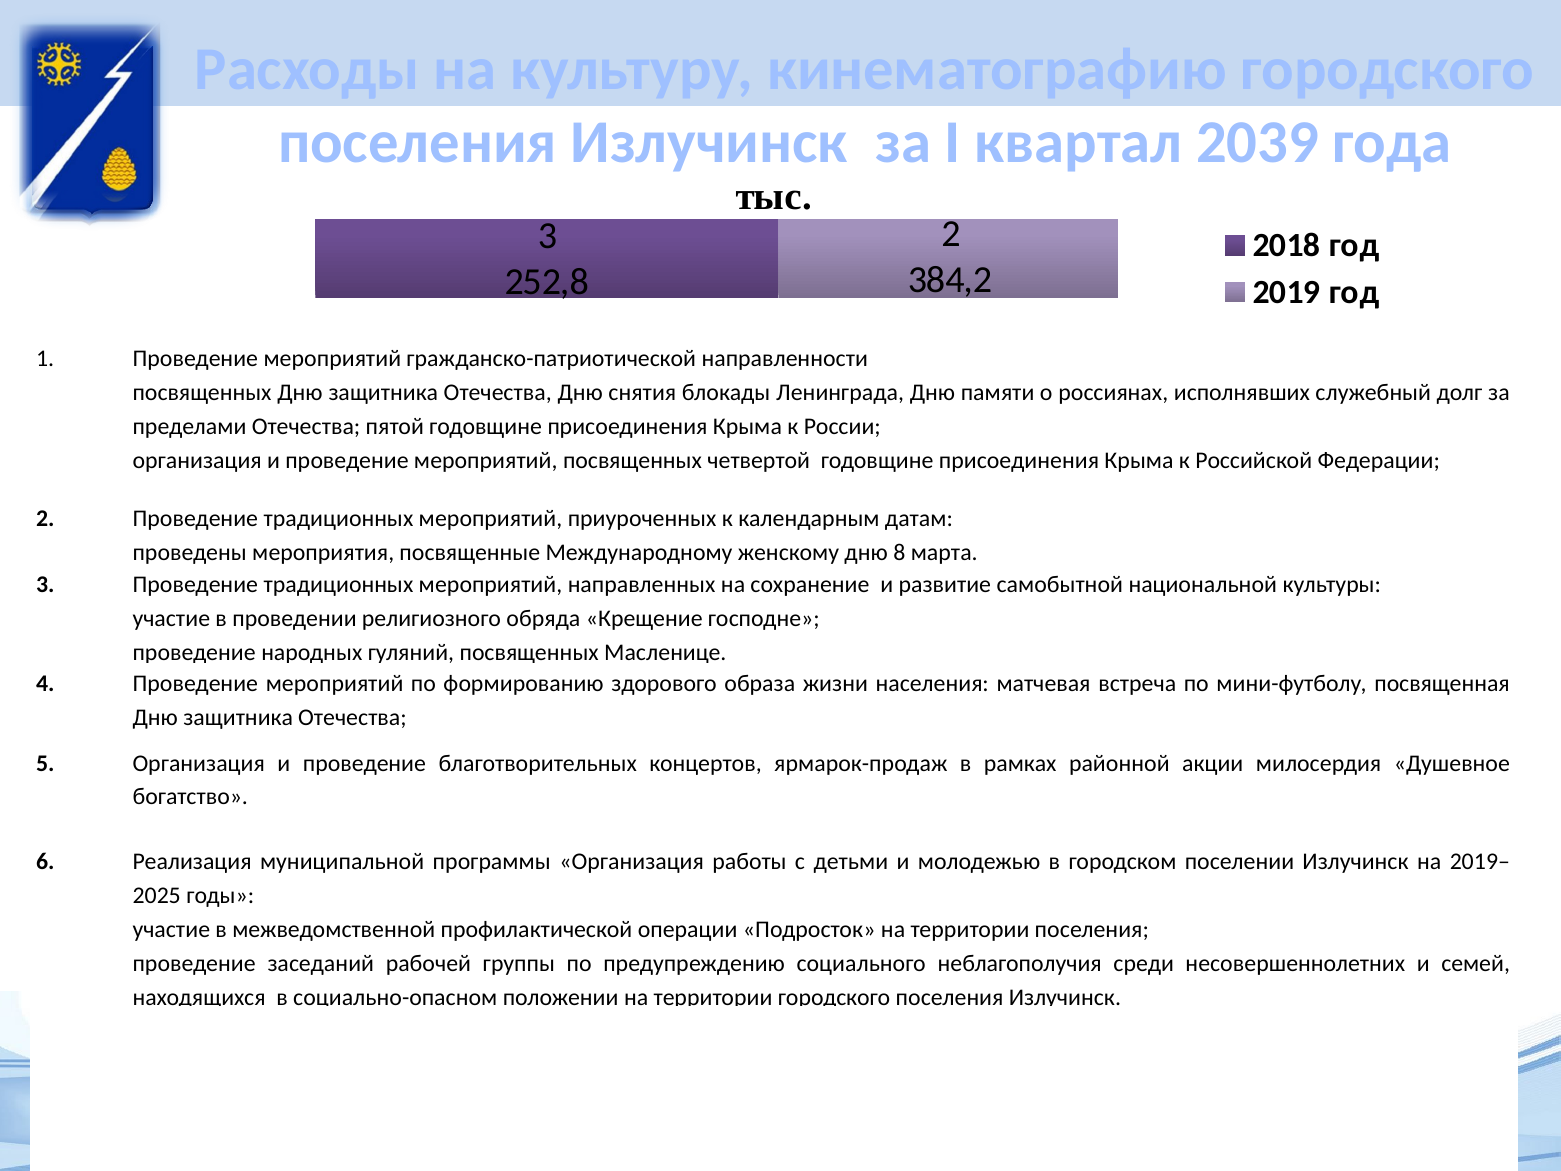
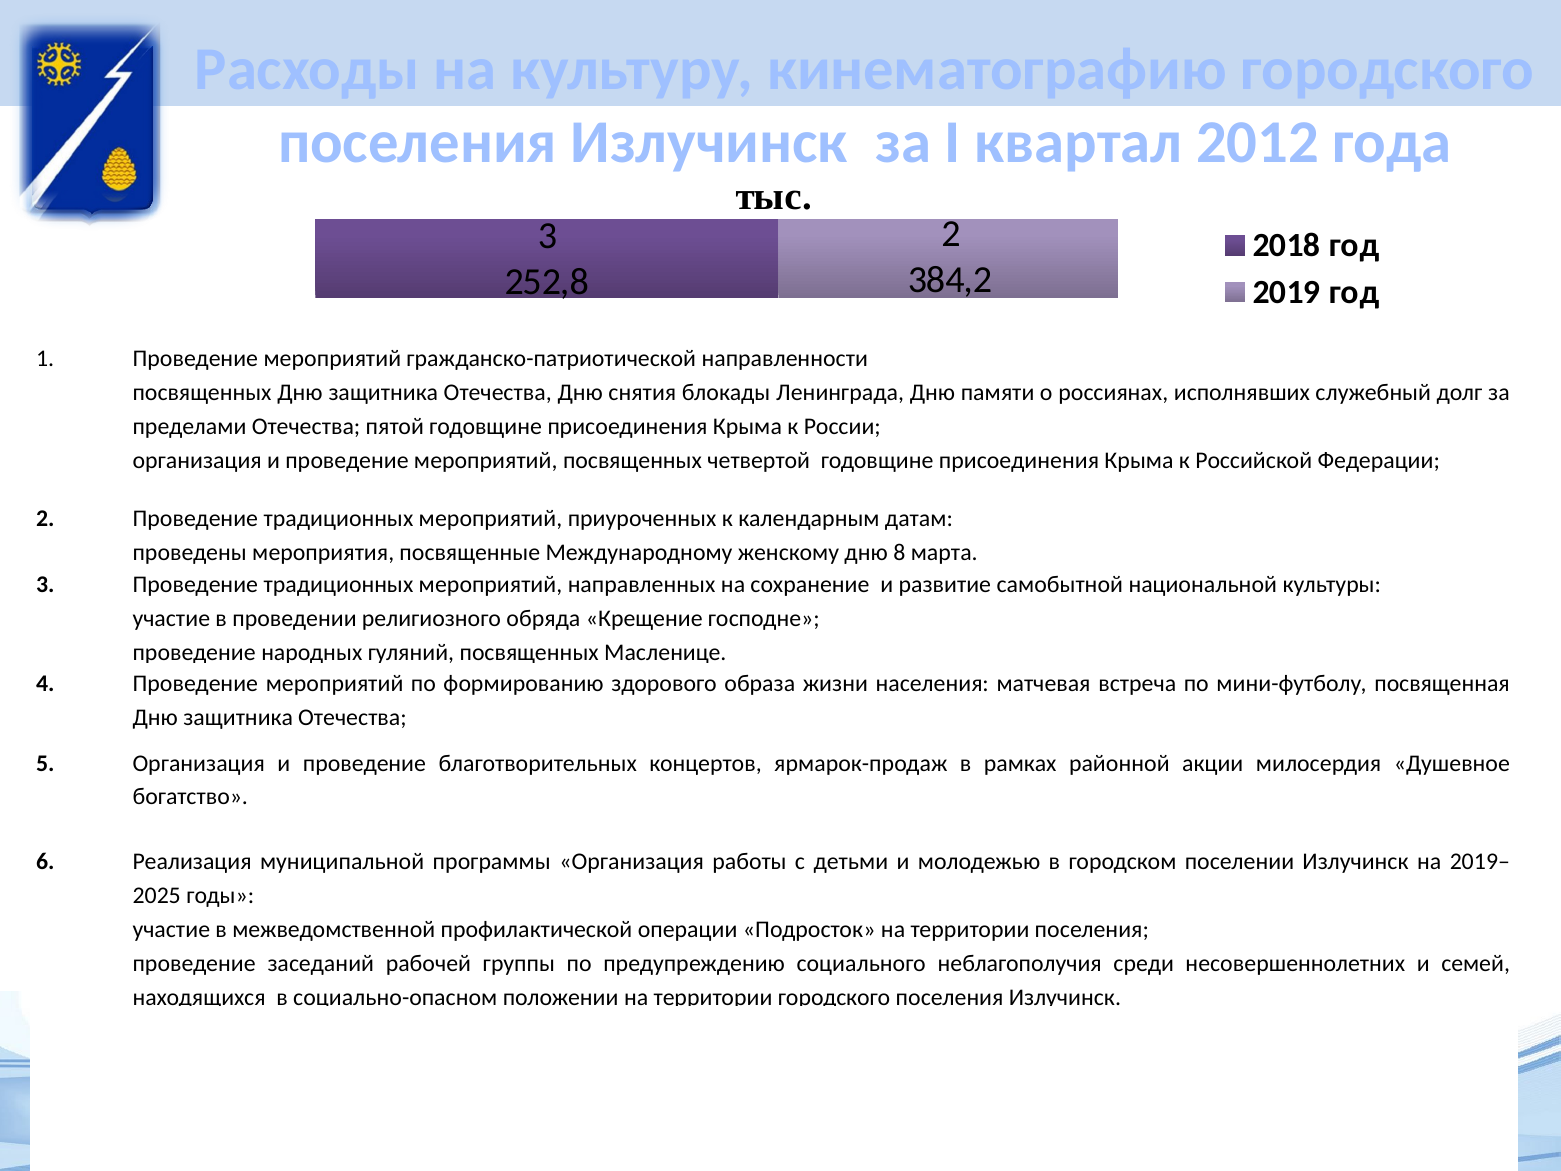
2039: 2039 -> 2012
